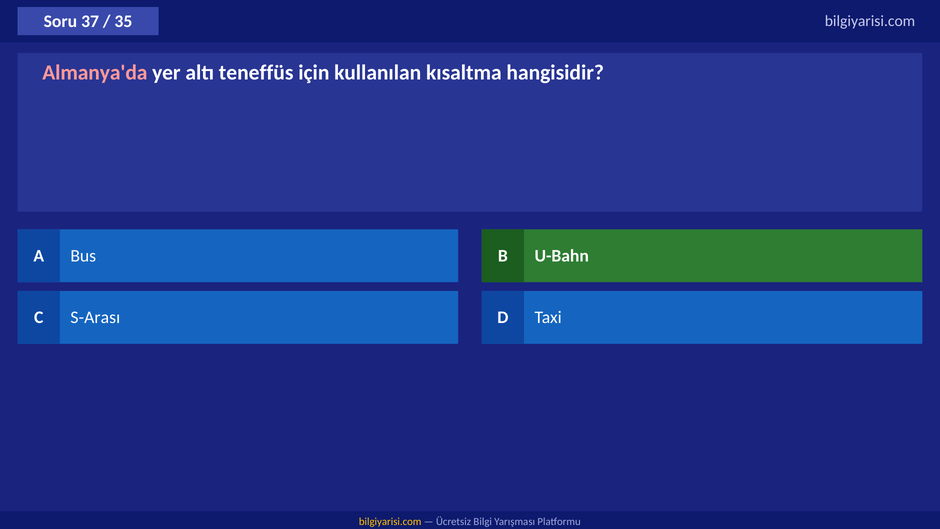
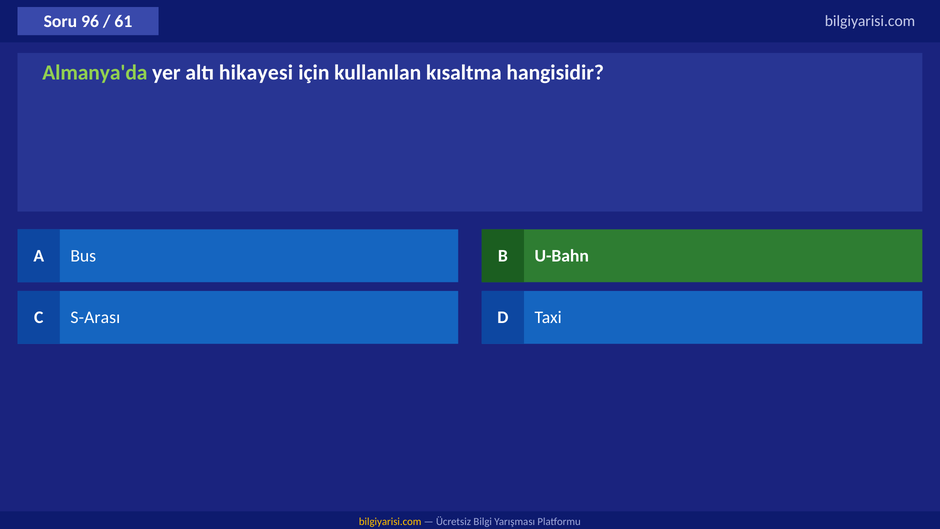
37: 37 -> 96
35: 35 -> 61
Almanya'da colour: pink -> light green
teneffüs: teneffüs -> hikayesi
